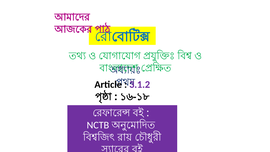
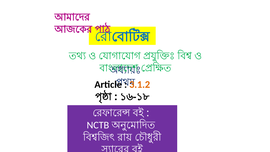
3.1.2 colour: purple -> orange
